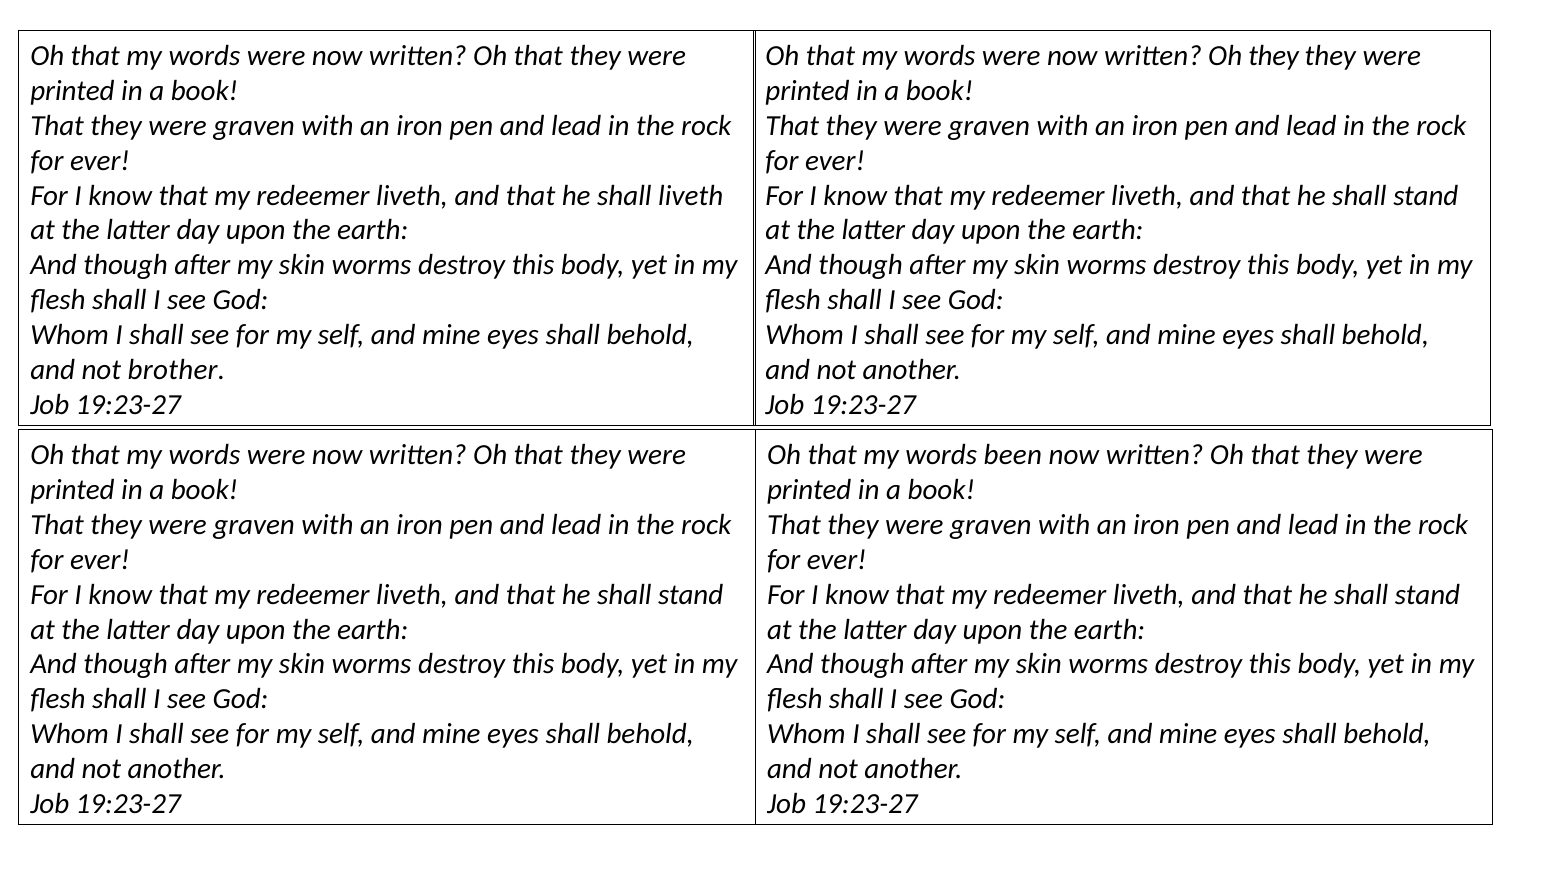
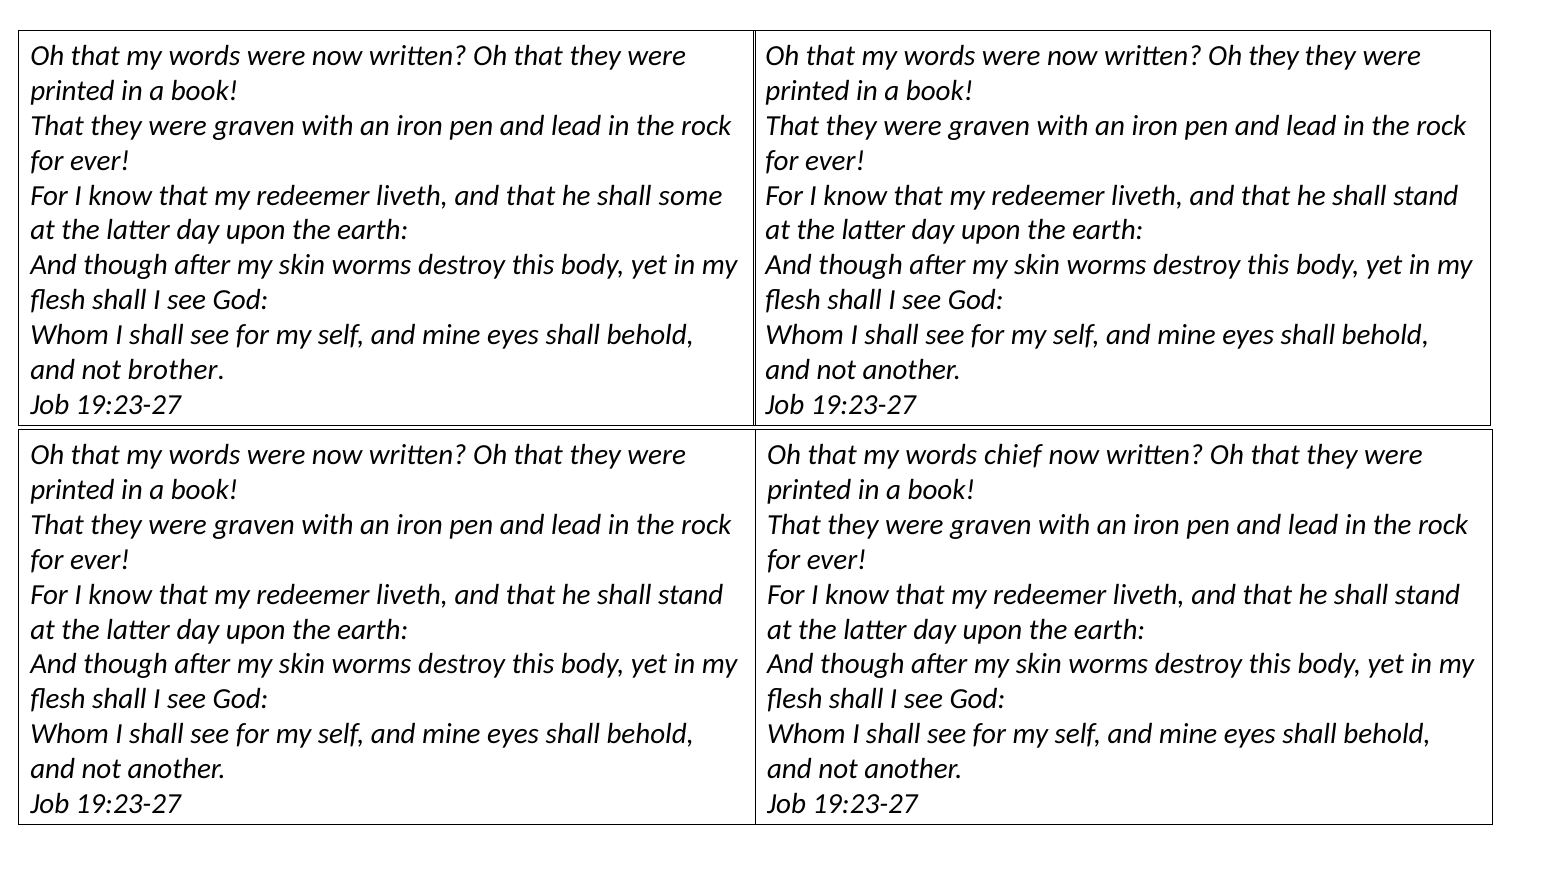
shall liveth: liveth -> some
been: been -> chief
